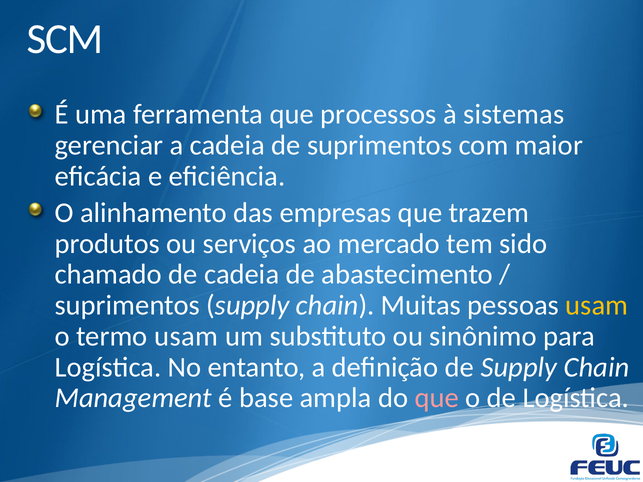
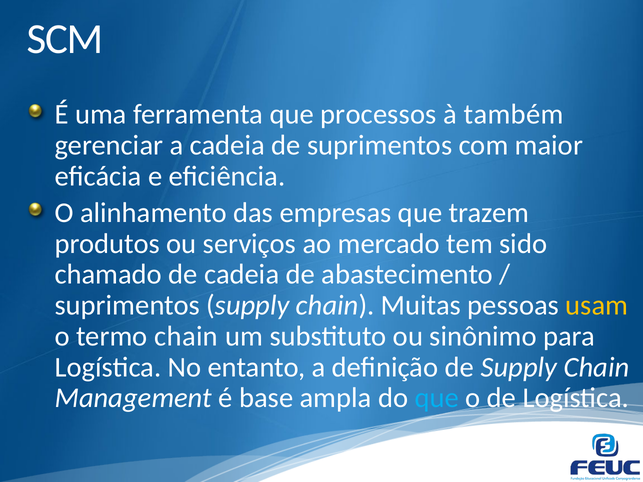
sistemas: sistemas -> também
termo usam: usam -> chain
que at (437, 398) colour: pink -> light blue
